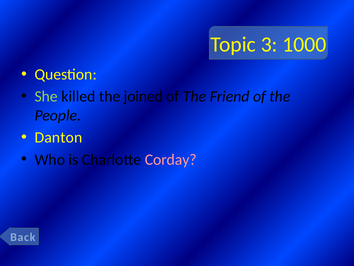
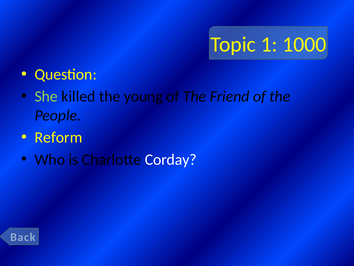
3: 3 -> 1
joined: joined -> young
Danton: Danton -> Reform
Corday colour: pink -> white
